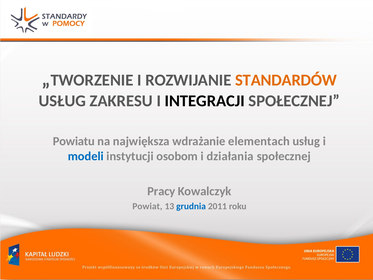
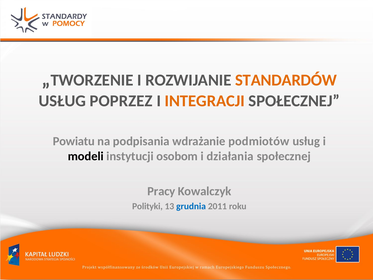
ZAKRESU: ZAKRESU -> POPRZEZ
INTEGRACJI colour: black -> orange
największa: największa -> podpisania
elementach: elementach -> podmiotów
modeli colour: blue -> black
Powiat: Powiat -> Polityki
